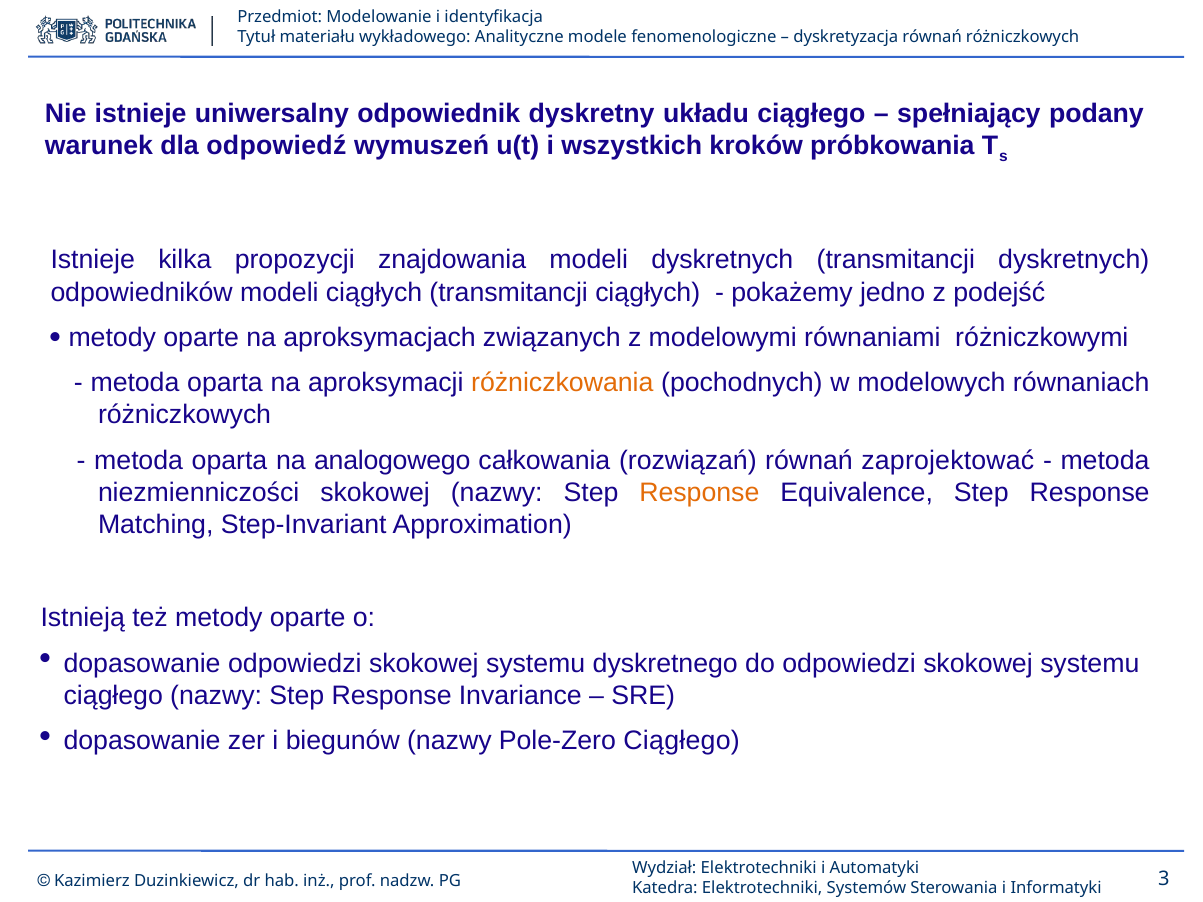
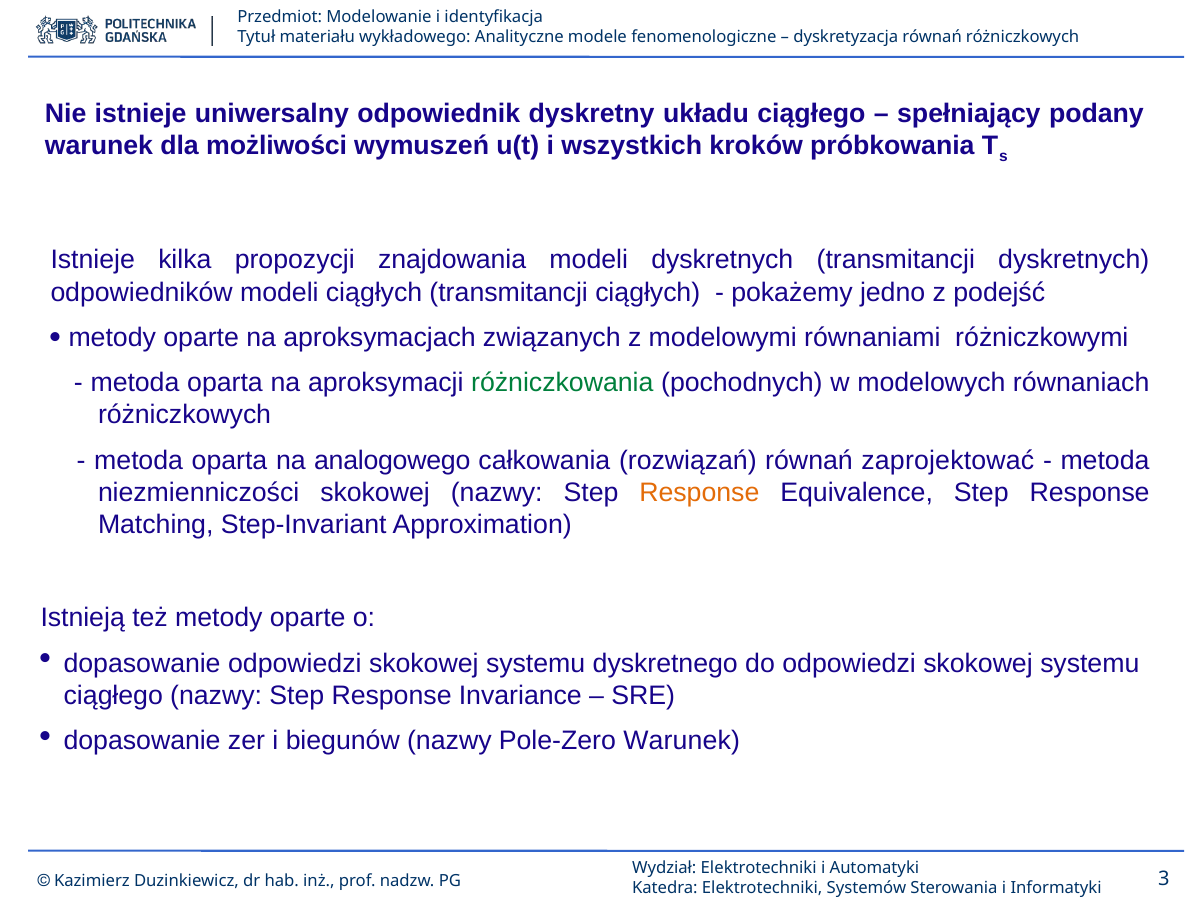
odpowiedź: odpowiedź -> możliwości
różniczkowania colour: orange -> green
Pole-Zero Ciągłego: Ciągłego -> Warunek
